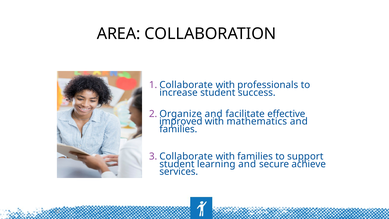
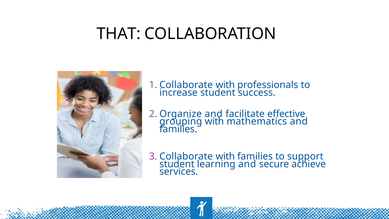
AREA: AREA -> THAT
improved: improved -> grouping
